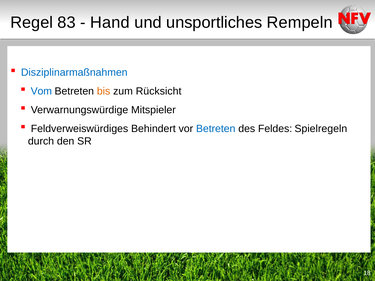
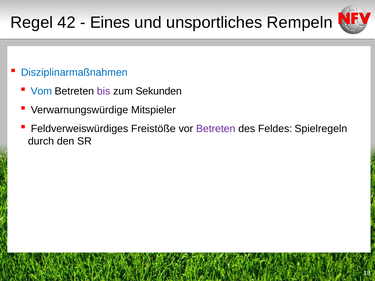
83: 83 -> 42
Hand: Hand -> Eines
bis colour: orange -> purple
Rücksicht: Rücksicht -> Sekunden
Behindert: Behindert -> Freistöße
Betreten at (216, 129) colour: blue -> purple
